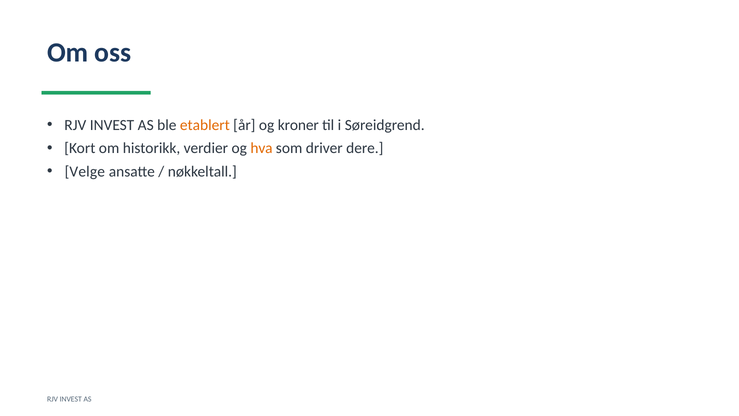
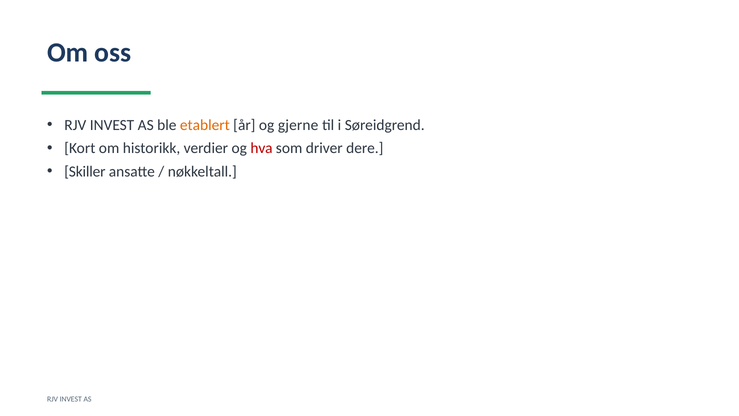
kroner: kroner -> gjerne
hva colour: orange -> red
Velge: Velge -> Skiller
